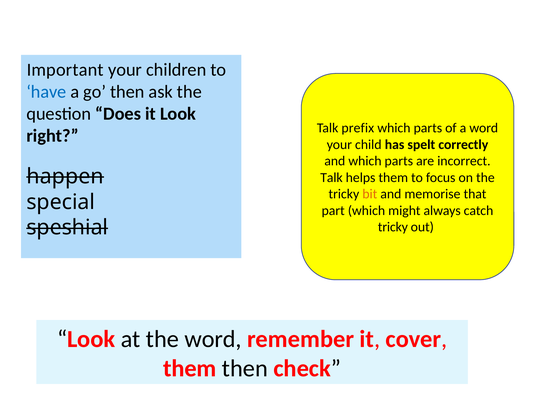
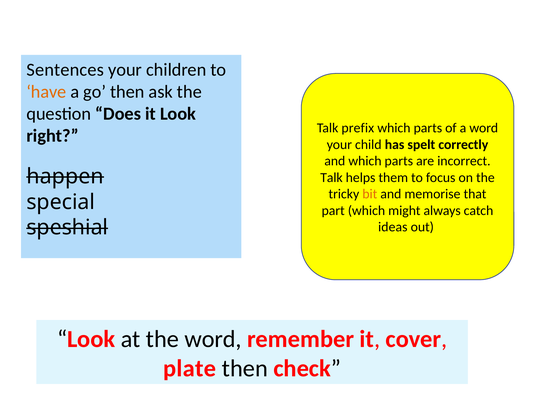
Important: Important -> Sentences
have colour: blue -> orange
tricky at (393, 227): tricky -> ideas
them at (190, 368): them -> plate
